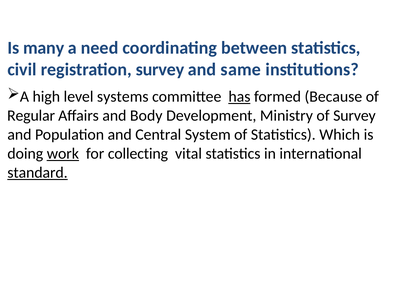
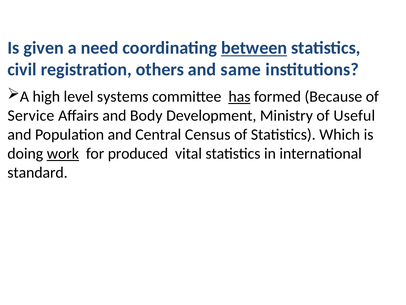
many: many -> given
between underline: none -> present
registration survey: survey -> others
Regular: Regular -> Service
of Survey: Survey -> Useful
System: System -> Census
collecting: collecting -> produced
standard underline: present -> none
